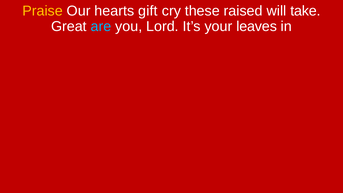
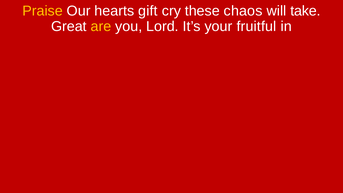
raised: raised -> chaos
are colour: light blue -> yellow
leaves: leaves -> fruitful
